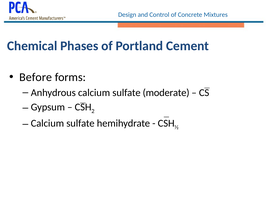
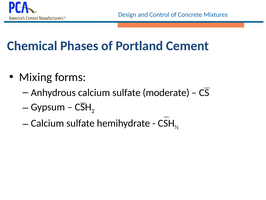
Before: Before -> Mixing
